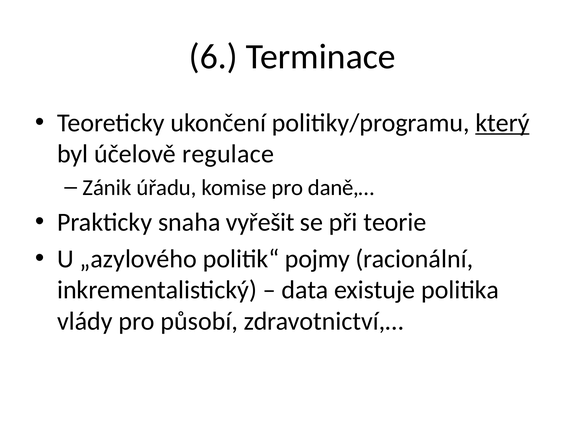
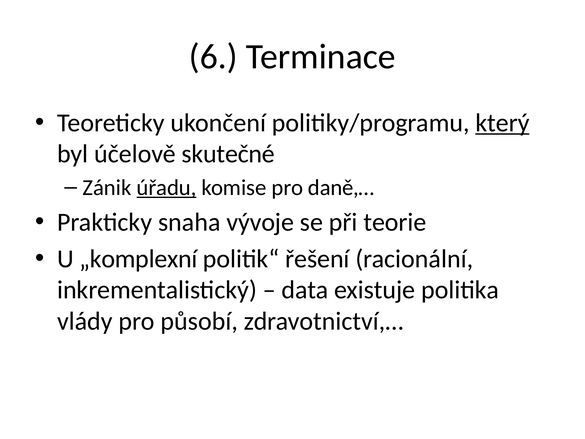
regulace: regulace -> skutečné
úřadu underline: none -> present
vyřešit: vyřešit -> vývoje
„azylového: „azylového -> „komplexní
pojmy: pojmy -> řešení
